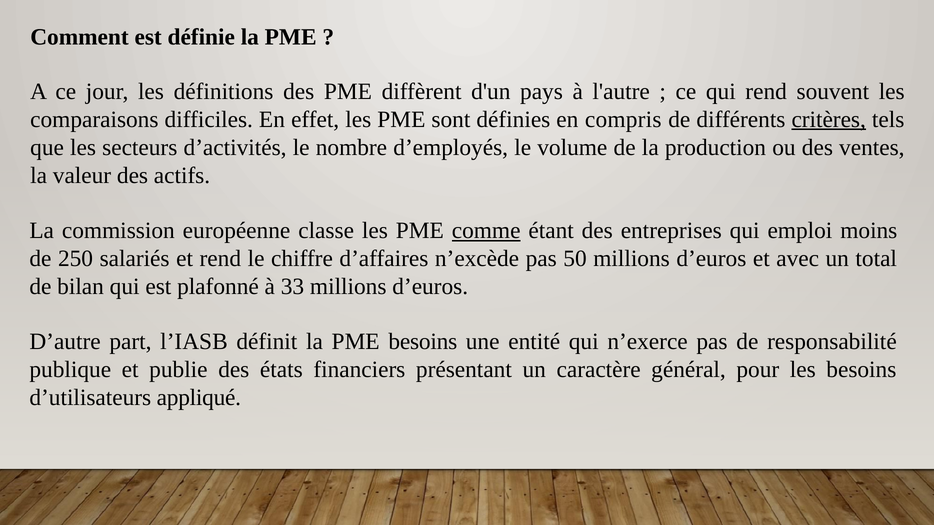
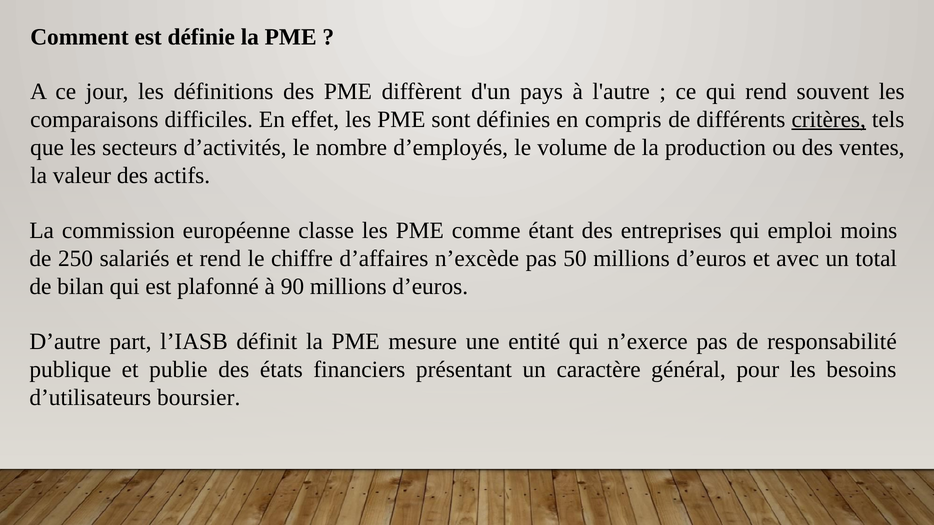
comme underline: present -> none
33: 33 -> 90
PME besoins: besoins -> mesure
appliqué: appliqué -> boursier
